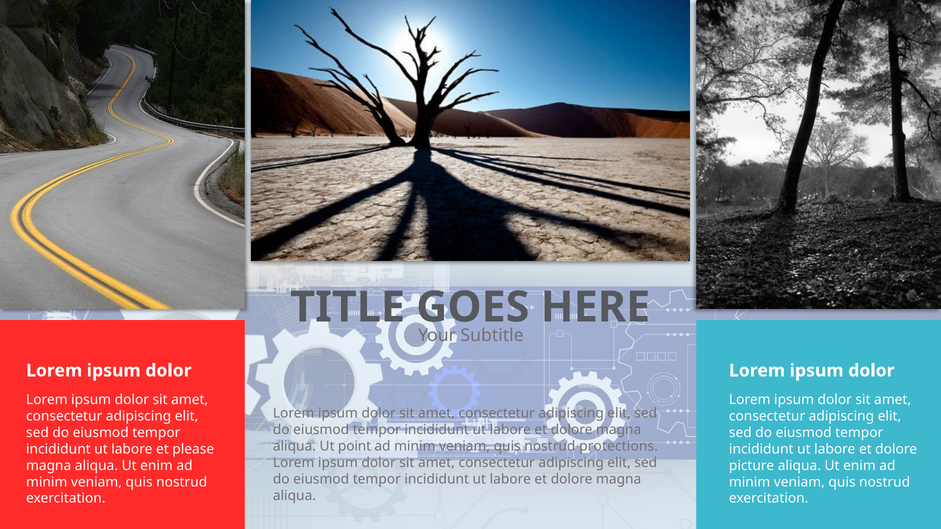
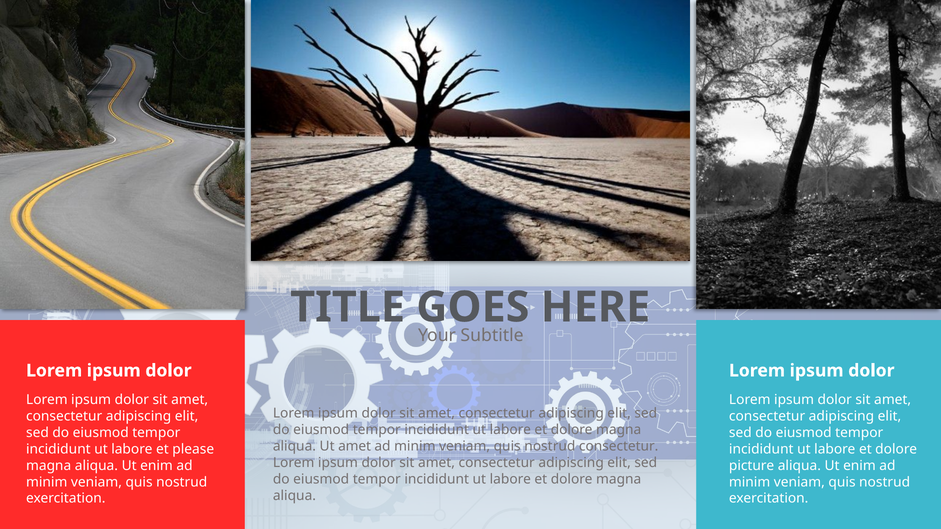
Ut point: point -> amet
nostrud protections: protections -> consectetur
